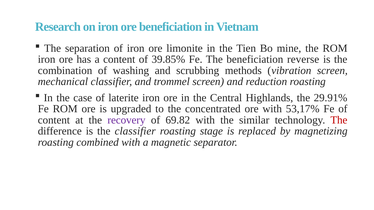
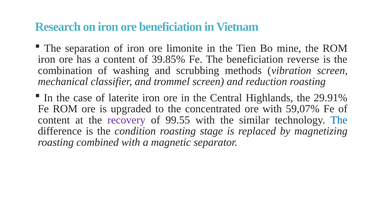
53,17%: 53,17% -> 59,07%
69.82: 69.82 -> 99.55
The at (339, 120) colour: red -> blue
the classifier: classifier -> condition
